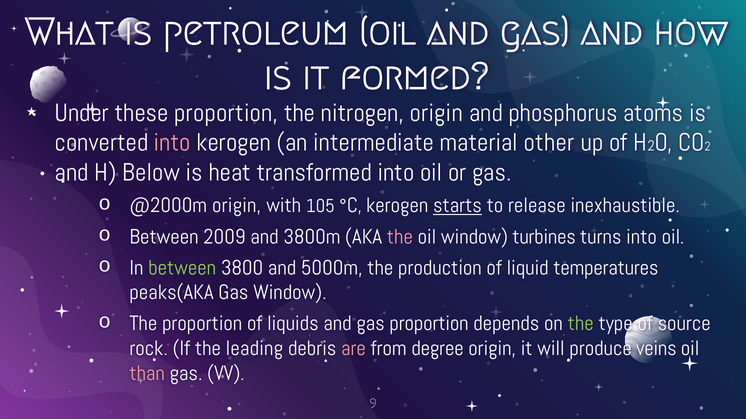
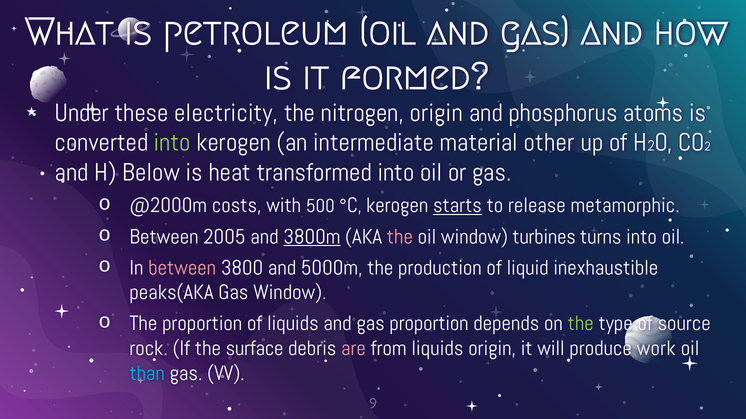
these proportion: proportion -> electricity
into at (172, 143) colour: pink -> light green
@2000m origin: origin -> costs
105: 105 -> 500
inexhaustible: inexhaustible -> metamorphic
2009: 2009 -> 2005
3800m underline: none -> present
between at (182, 268) colour: light green -> pink
temperatures: temperatures -> inexhaustible
leading: leading -> surface
from degree: degree -> liquids
veins: veins -> work
than colour: pink -> light blue
